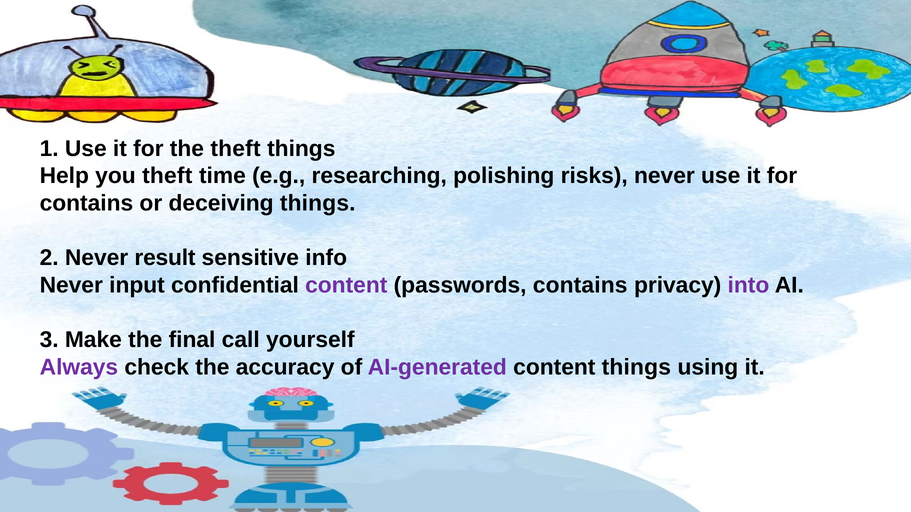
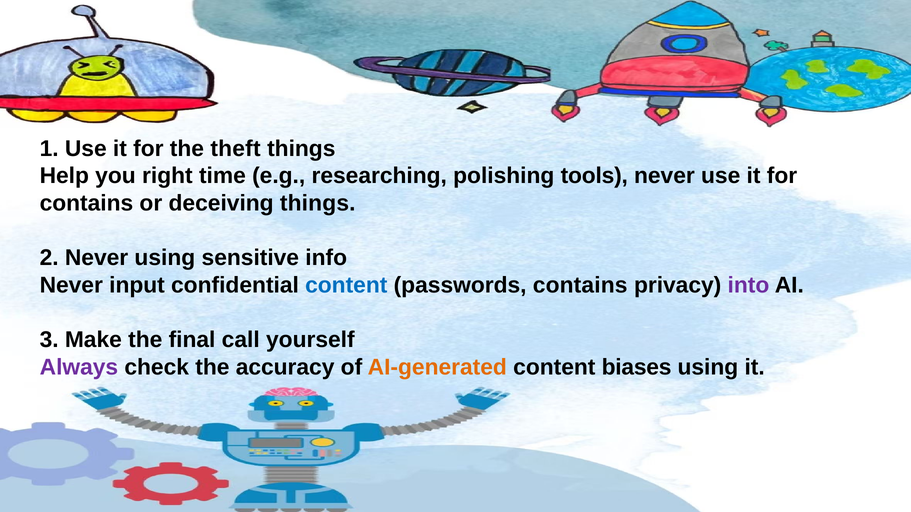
you theft: theft -> right
risks: risks -> tools
Never result: result -> using
content at (346, 285) colour: purple -> blue
AI-generated colour: purple -> orange
content things: things -> biases
